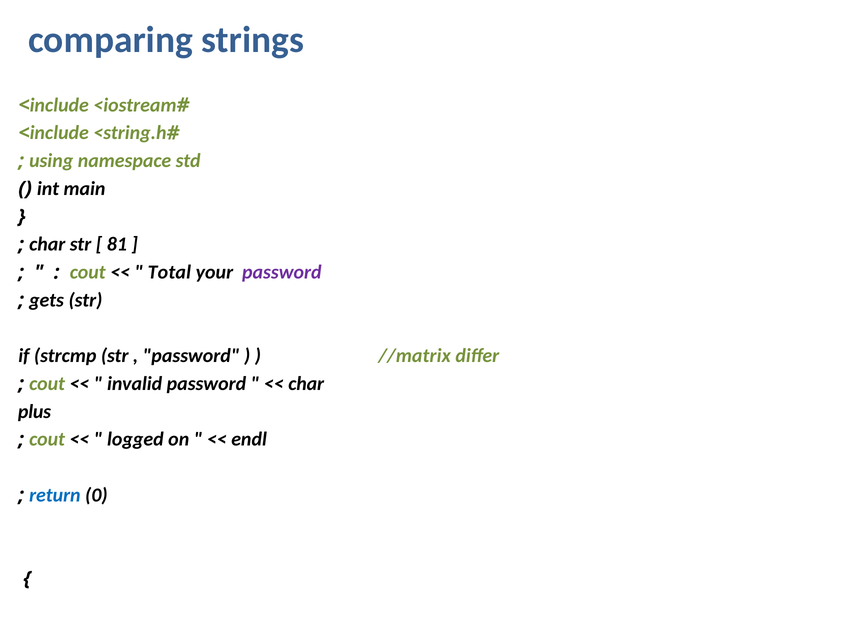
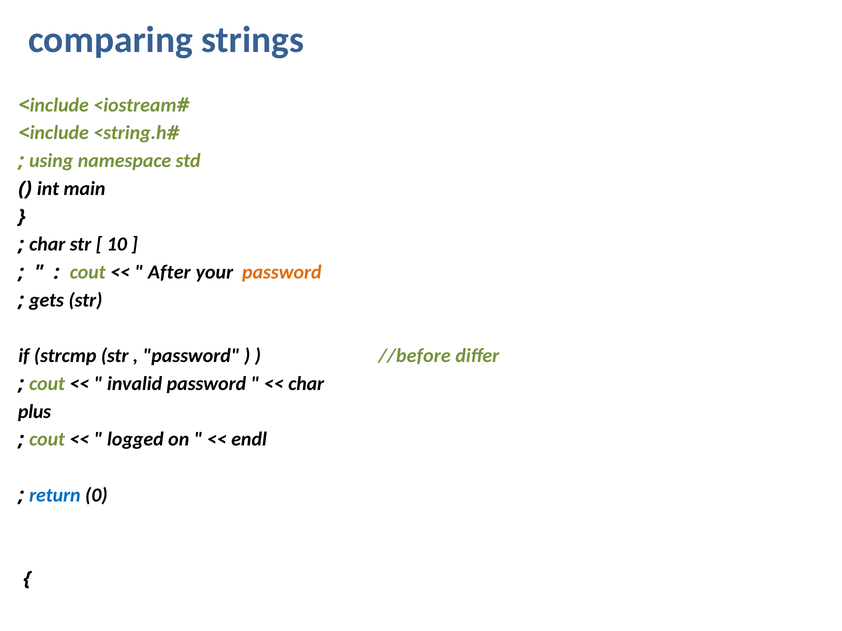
81: 81 -> 10
Total: Total -> After
password at (282, 272) colour: purple -> orange
//matrix: //matrix -> //before
